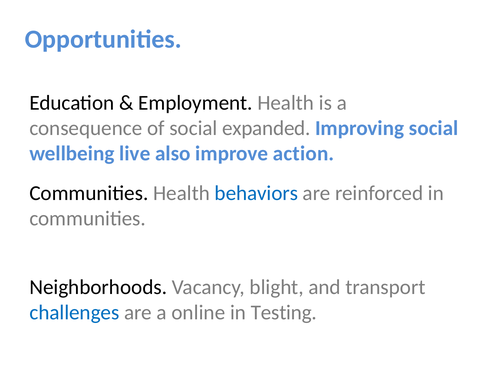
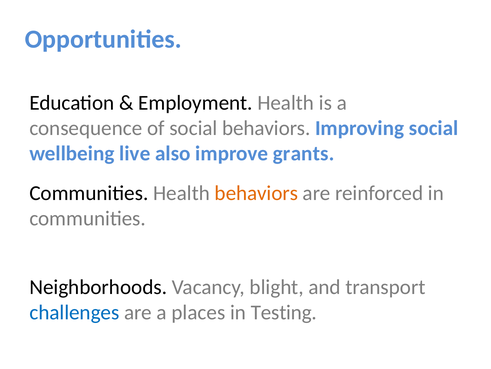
social expanded: expanded -> behaviors
action: action -> grants
behaviors at (256, 193) colour: blue -> orange
online: online -> places
